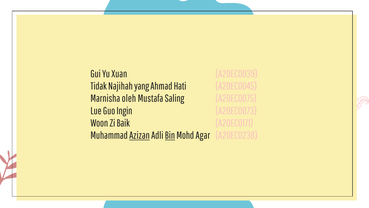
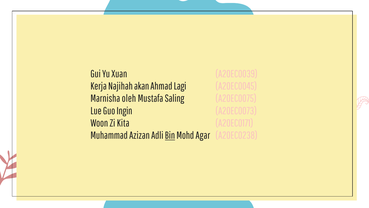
Tidak: Tidak -> Kerja
yang: yang -> akan
Hati: Hati -> Lagi
Baik: Baik -> Kita
Azizan underline: present -> none
